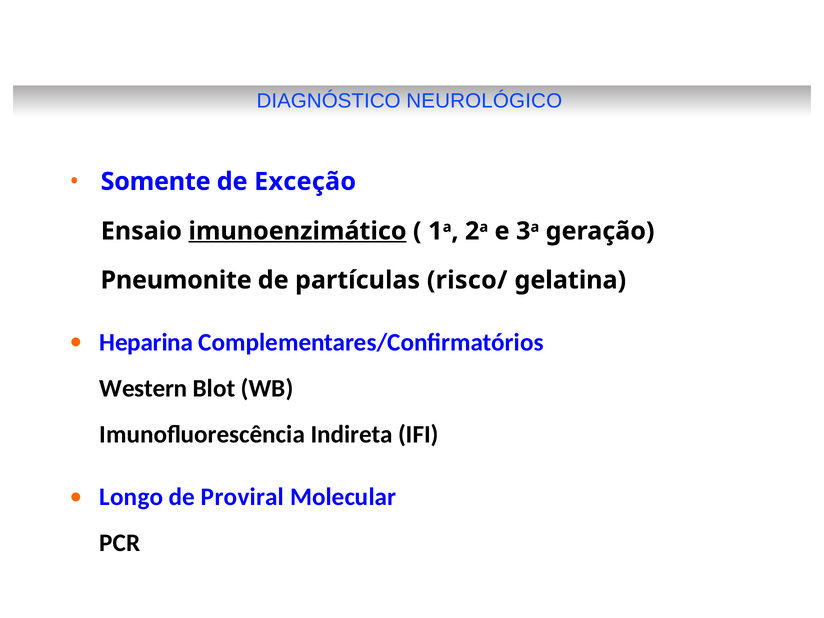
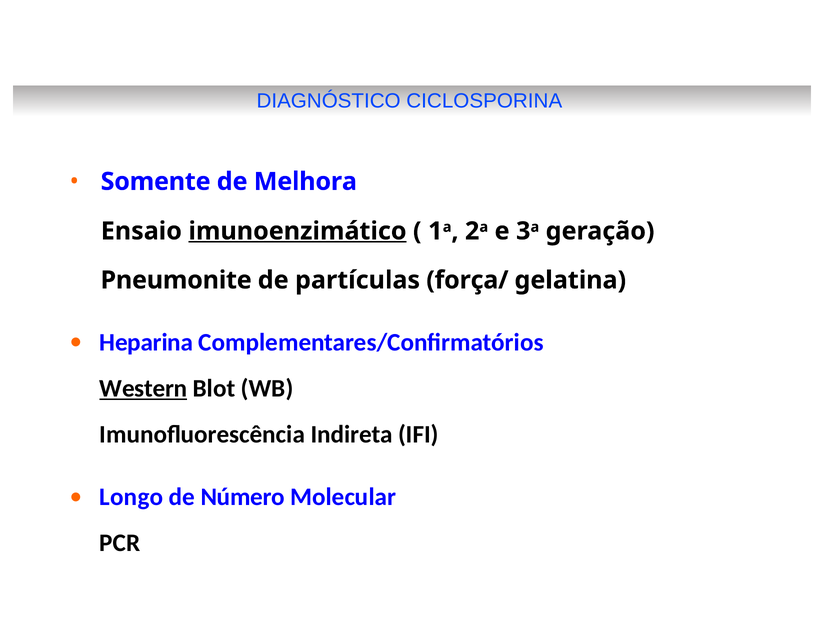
NEUROLÓGICO: NEUROLÓGICO -> CICLOSPORINA
Exceção: Exceção -> Melhora
risco/: risco/ -> força/
Western underline: none -> present
Proviral: Proviral -> Número
